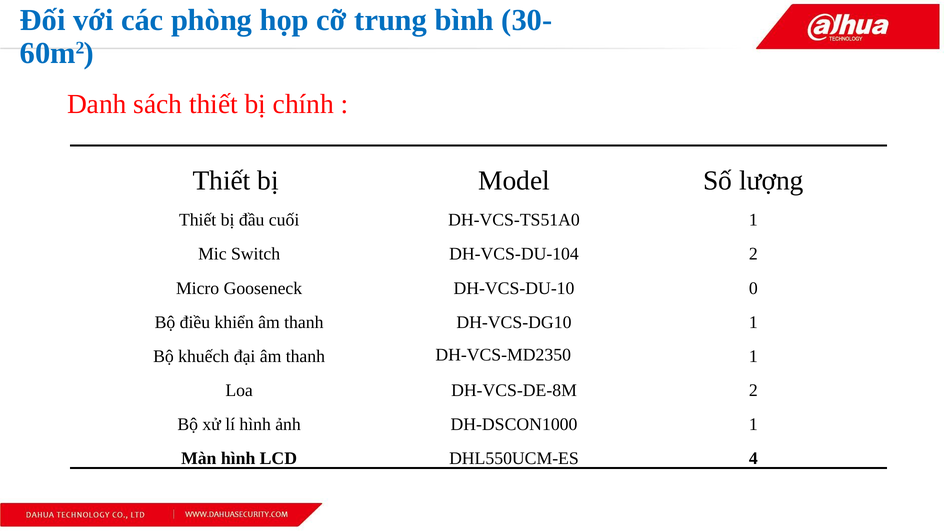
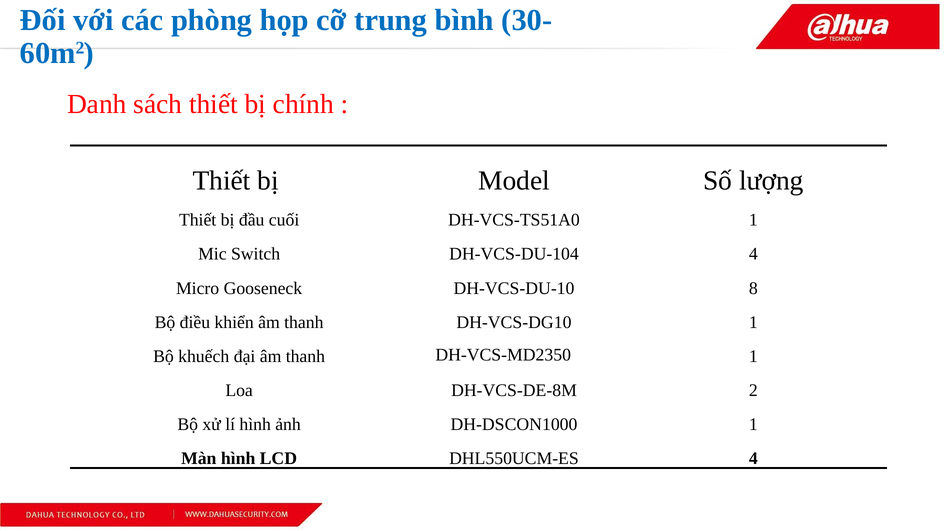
DH-VCS-DU-104 2: 2 -> 4
0: 0 -> 8
